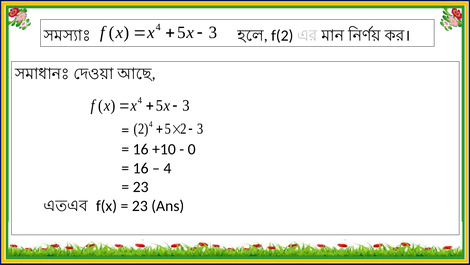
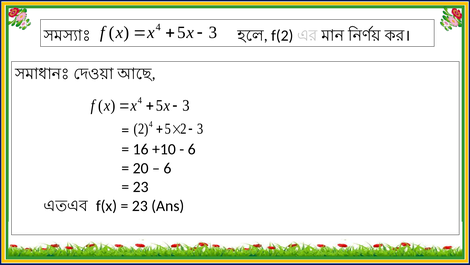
0 at (192, 149): 0 -> 6
16 at (141, 168): 16 -> 20
4 at (167, 168): 4 -> 6
